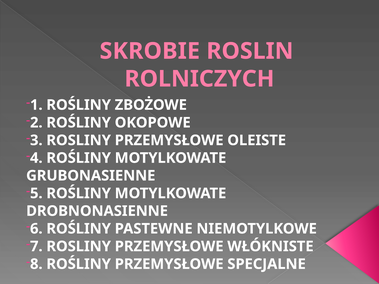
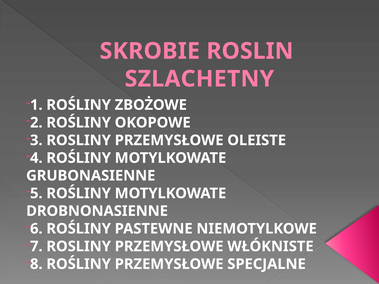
ROLNICZYCH: ROLNICZYCH -> SZLACHETNY
